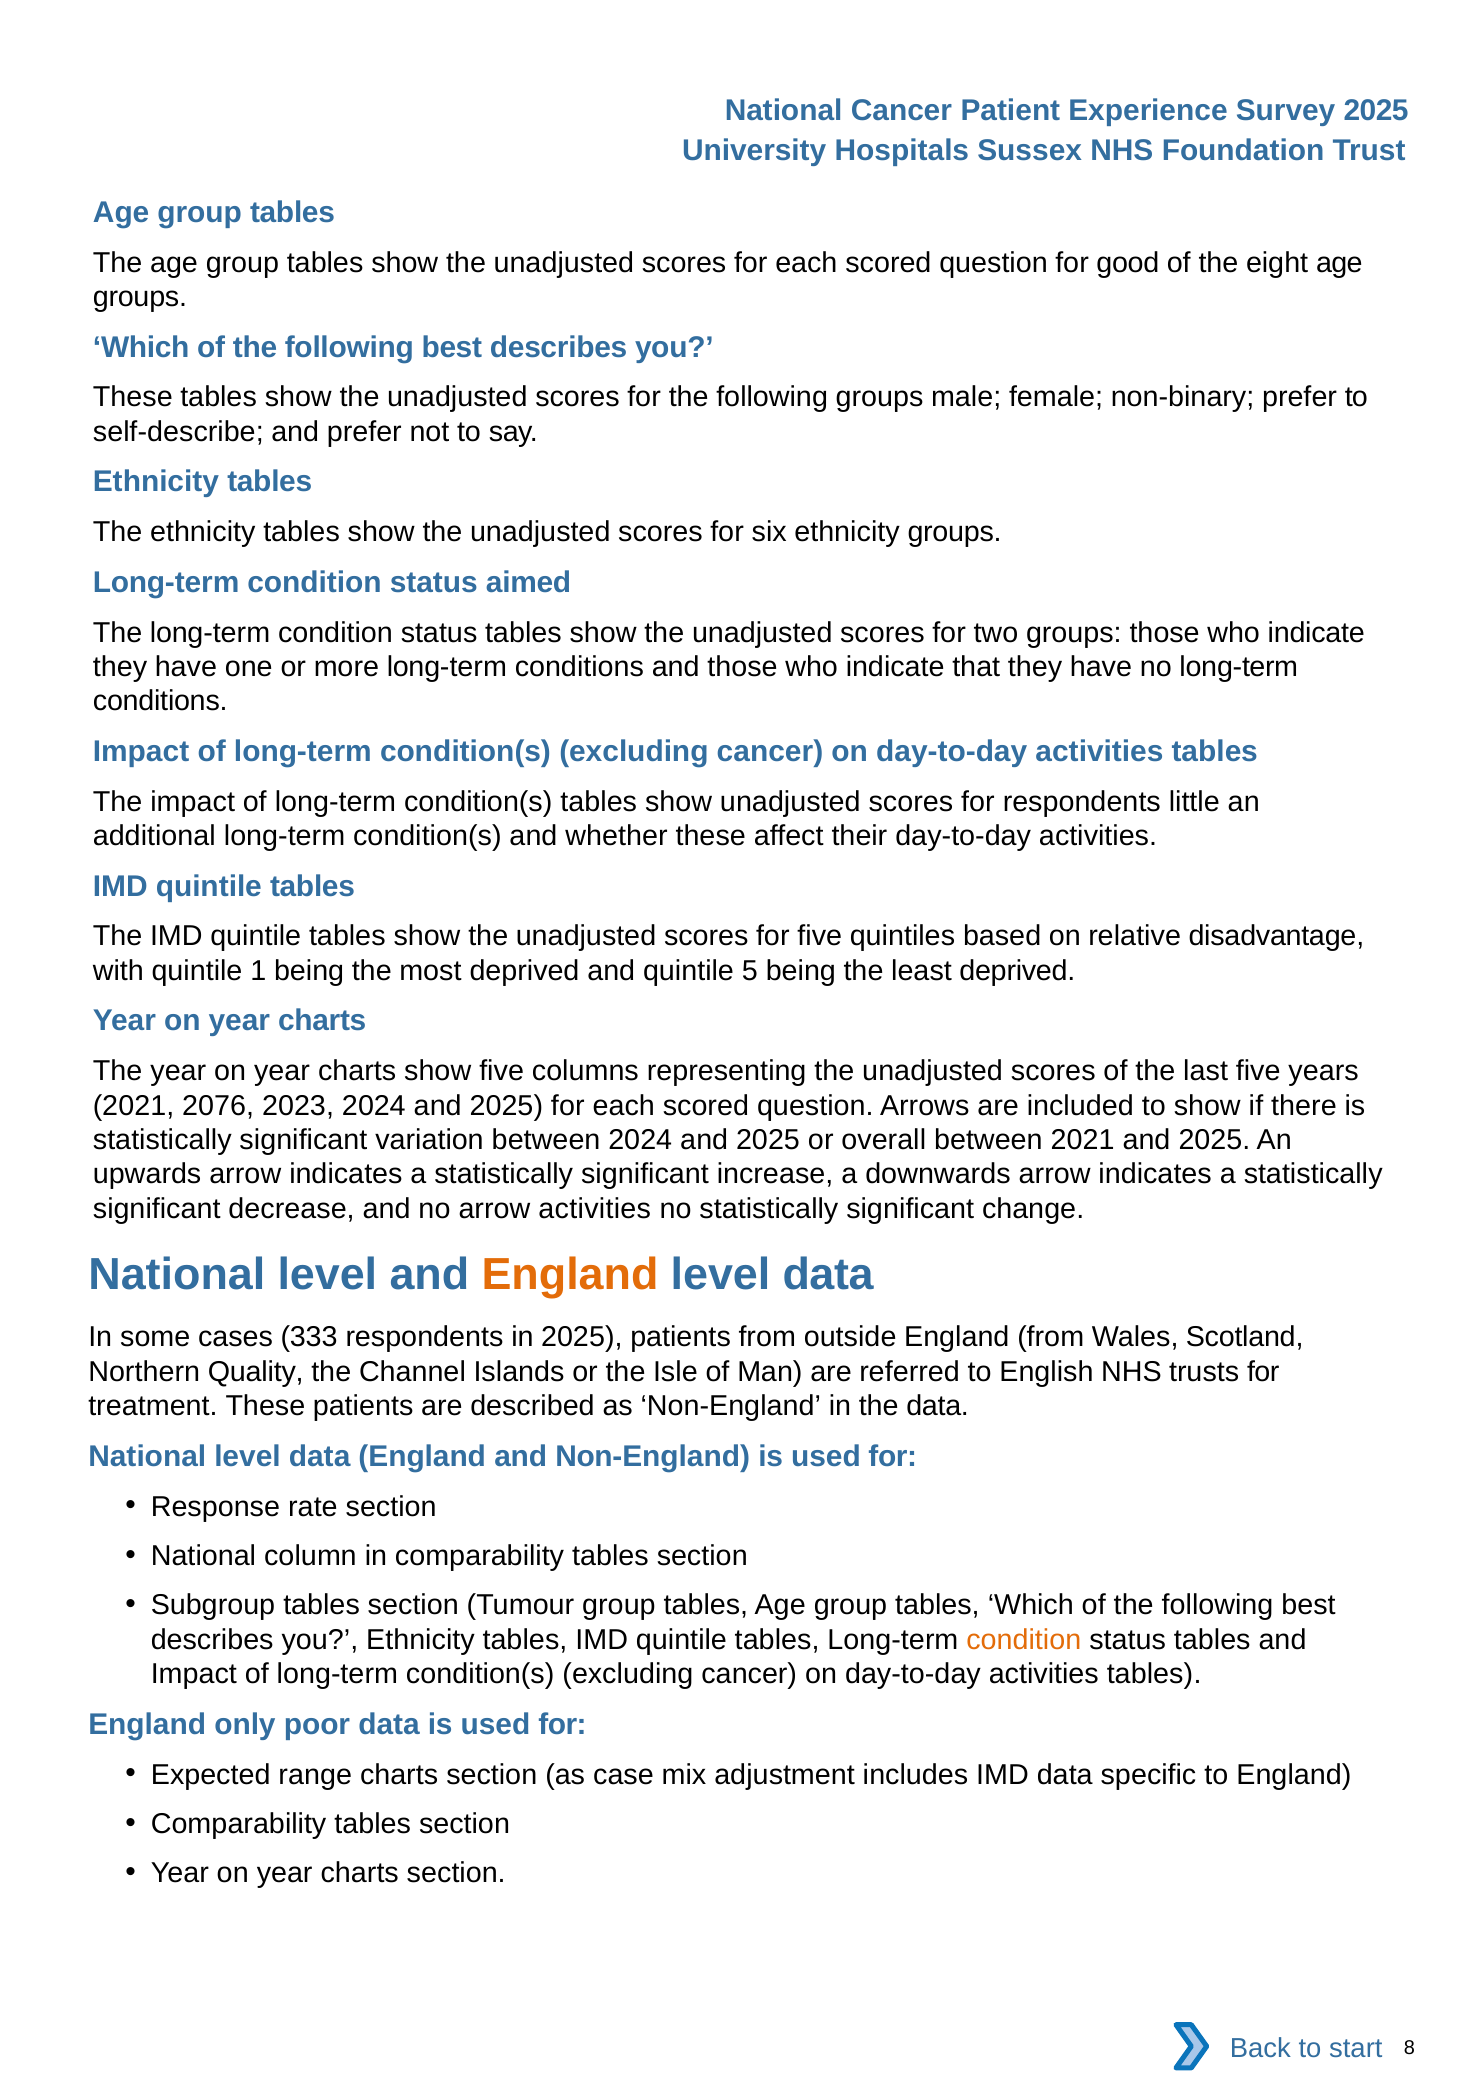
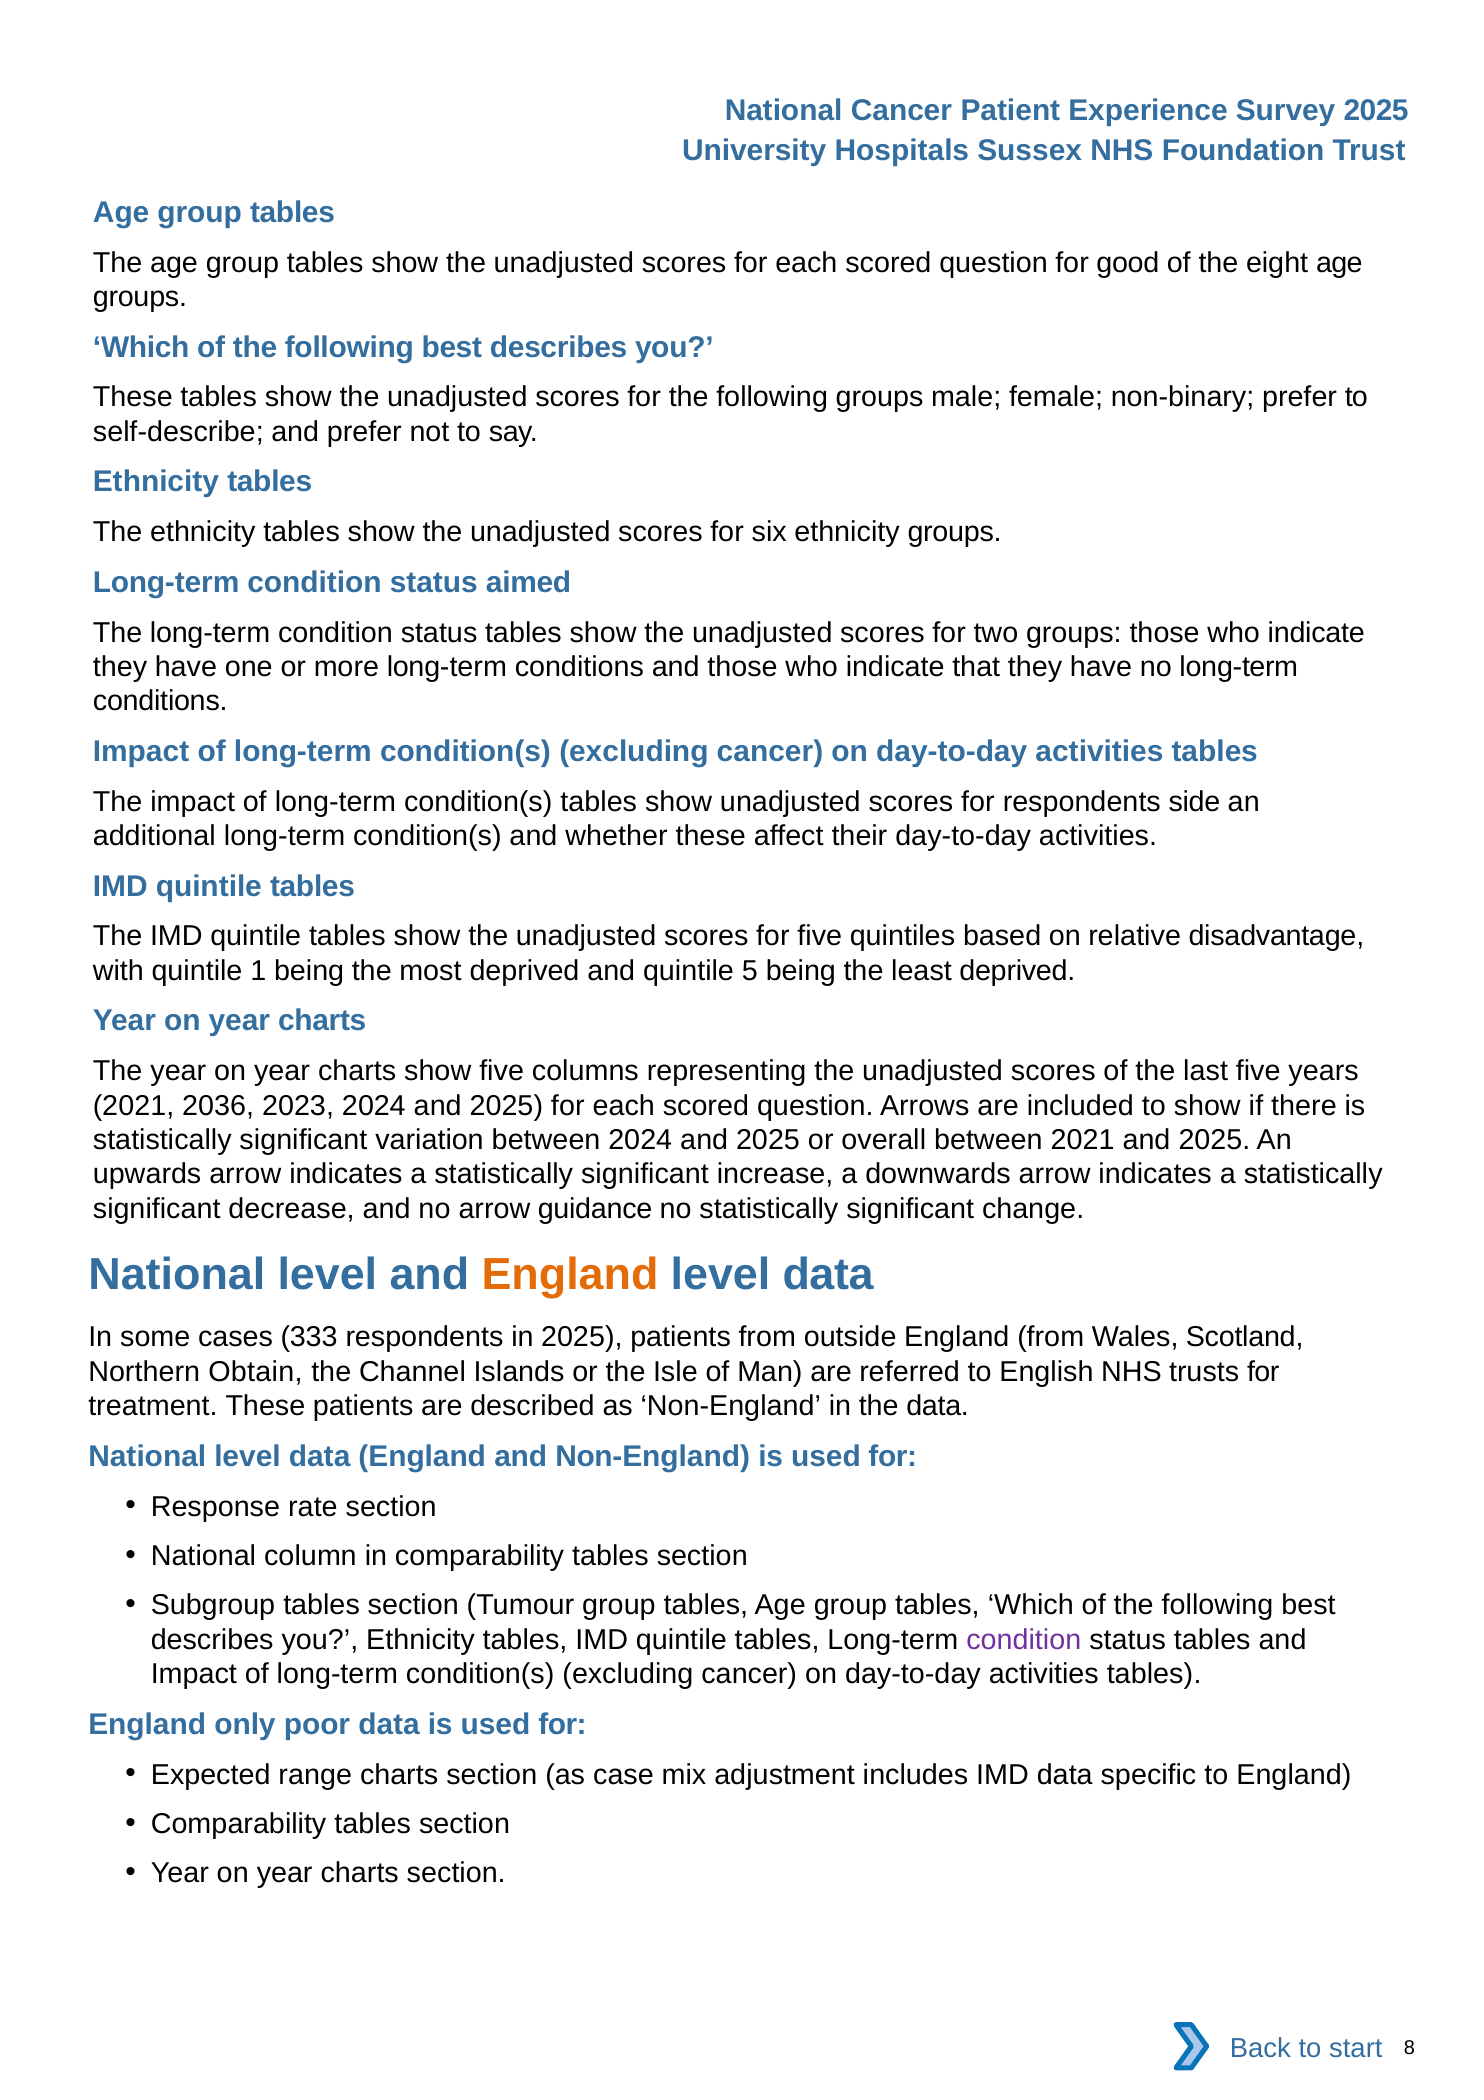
little: little -> side
2076: 2076 -> 2036
arrow activities: activities -> guidance
Quality: Quality -> Obtain
condition at (1024, 1640) colour: orange -> purple
